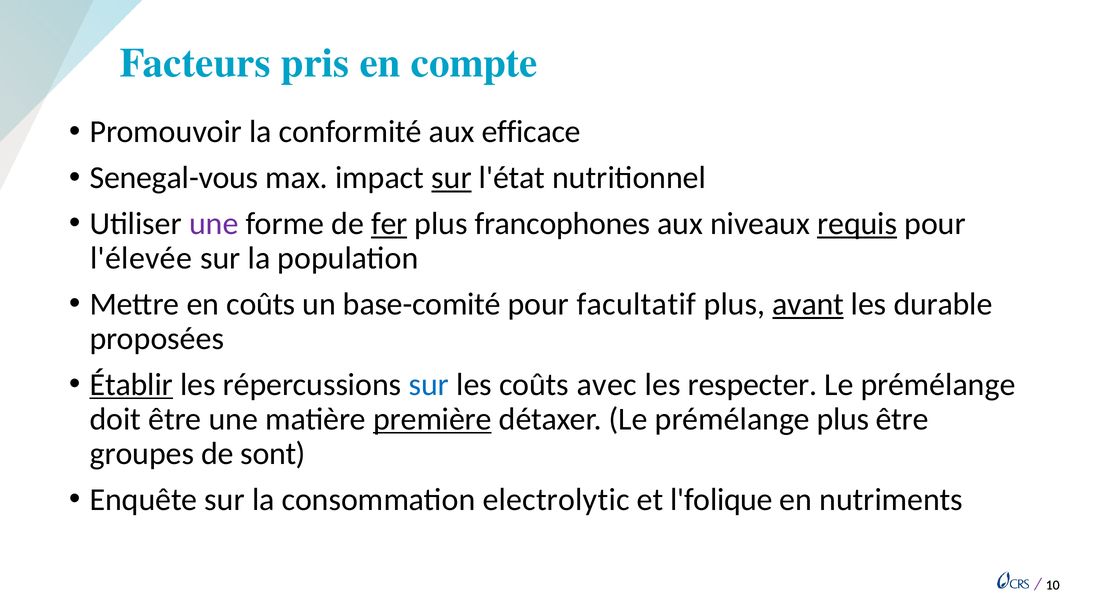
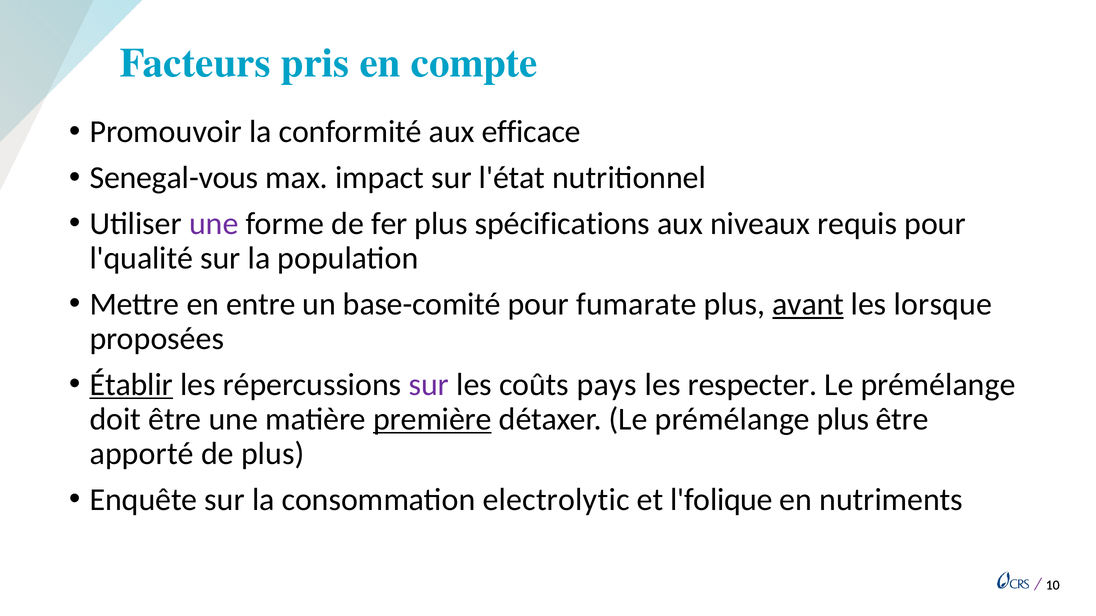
sur at (452, 178) underline: present -> none
fer underline: present -> none
francophones: francophones -> spécifications
requis underline: present -> none
l'élevée: l'élevée -> l'qualité
en coûts: coûts -> entre
facultatif: facultatif -> fumarate
durable: durable -> lorsque
sur at (429, 385) colour: blue -> purple
avec: avec -> pays
groupes: groupes -> apporté
de sont: sont -> plus
